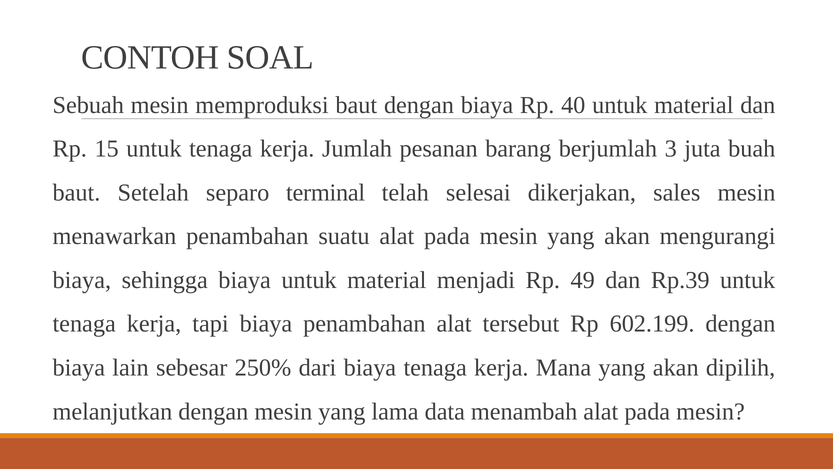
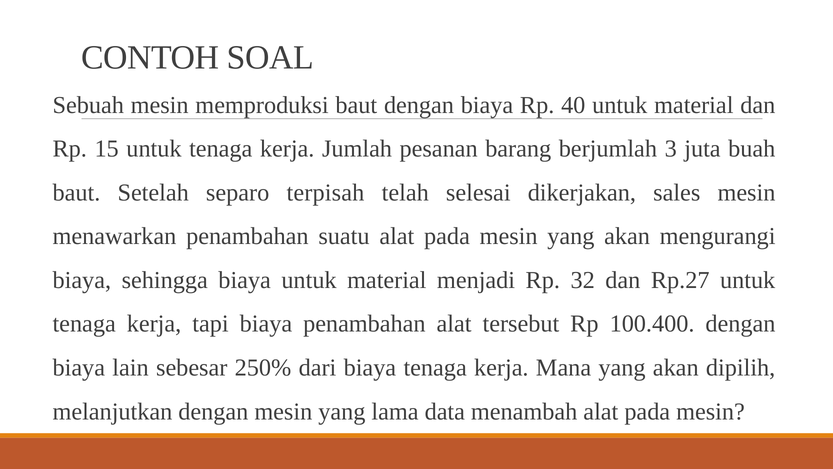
terminal: terminal -> terpisah
49: 49 -> 32
Rp.39: Rp.39 -> Rp.27
602.199: 602.199 -> 100.400
